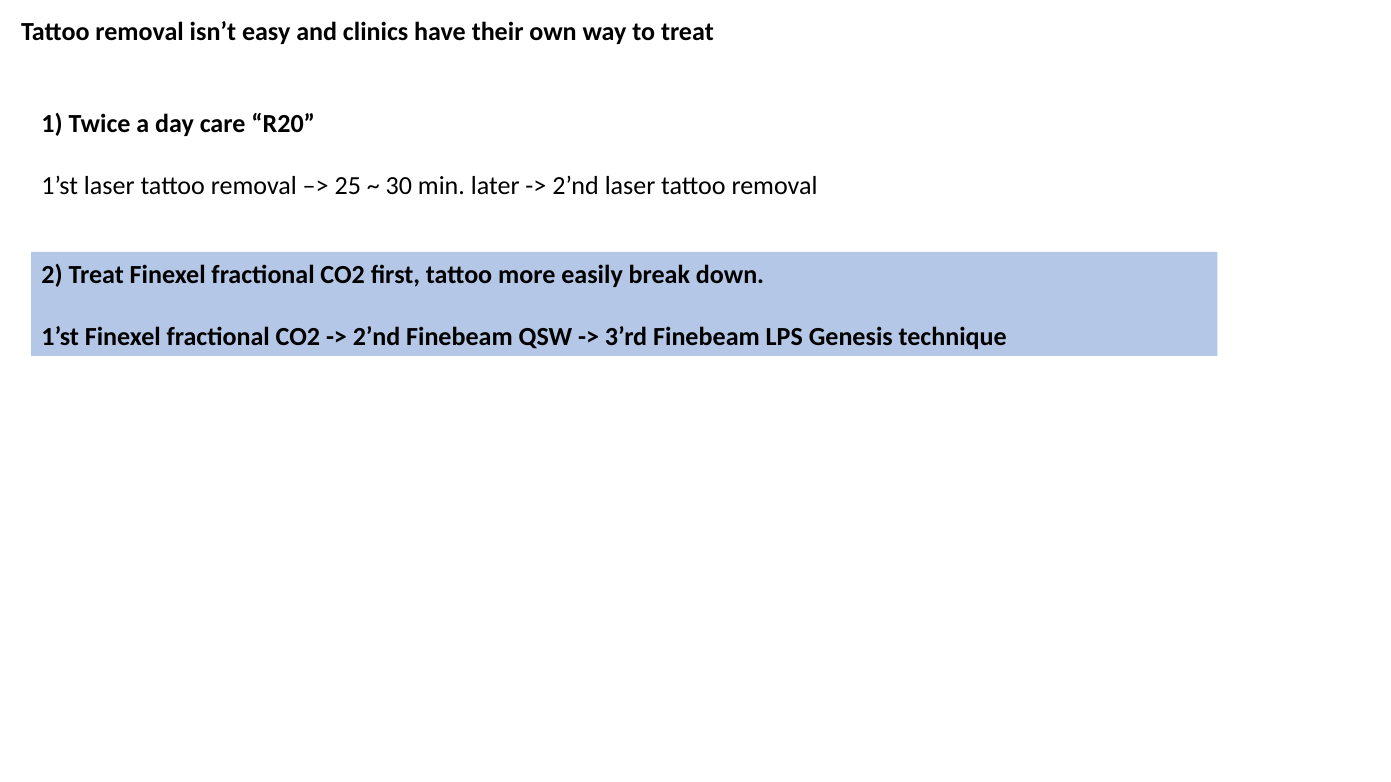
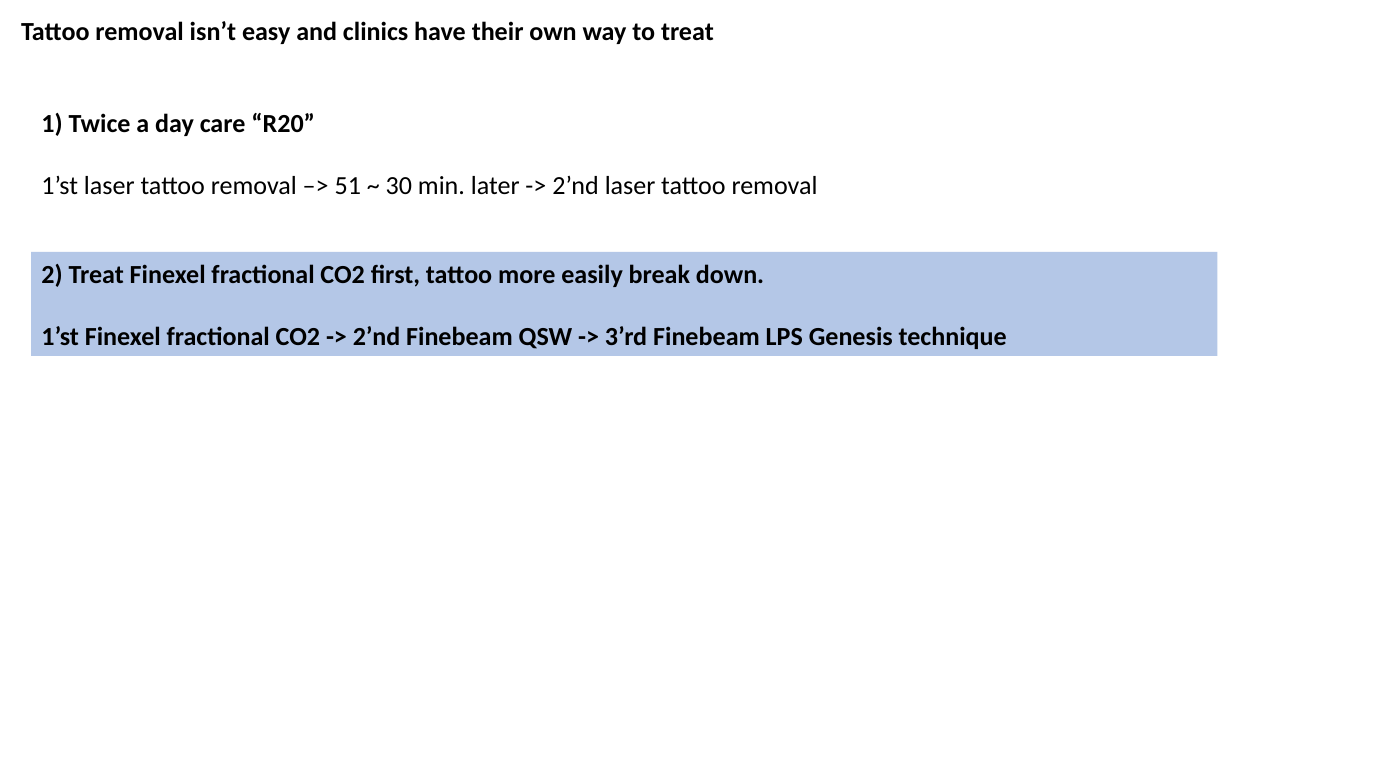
25: 25 -> 51
